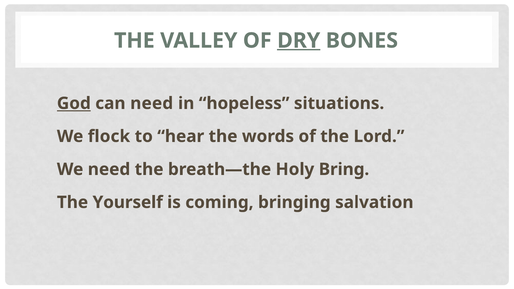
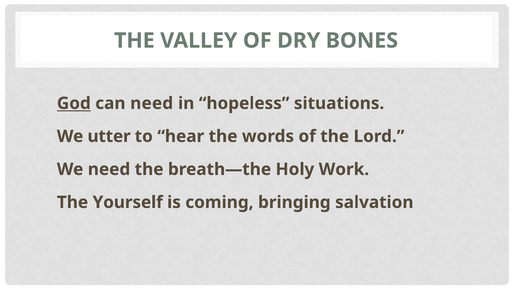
DRY underline: present -> none
flock: flock -> utter
Bring: Bring -> Work
